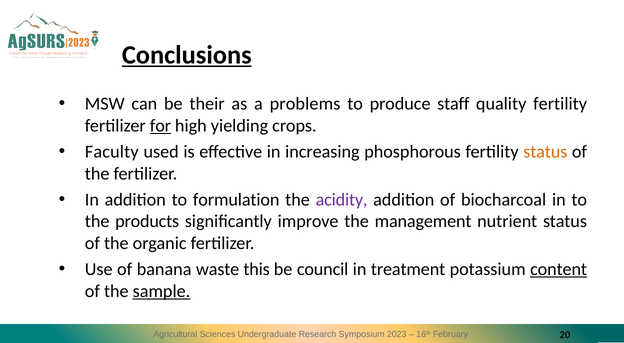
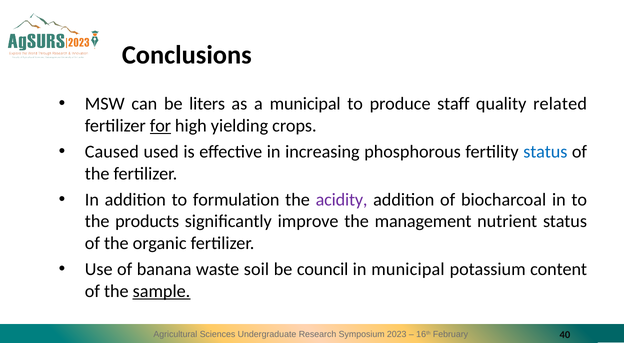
Conclusions underline: present -> none
their: their -> liters
a problems: problems -> municipal
quality fertility: fertility -> related
Faculty: Faculty -> Caused
status at (545, 152) colour: orange -> blue
this: this -> soil
in treatment: treatment -> municipal
content underline: present -> none
20: 20 -> 40
